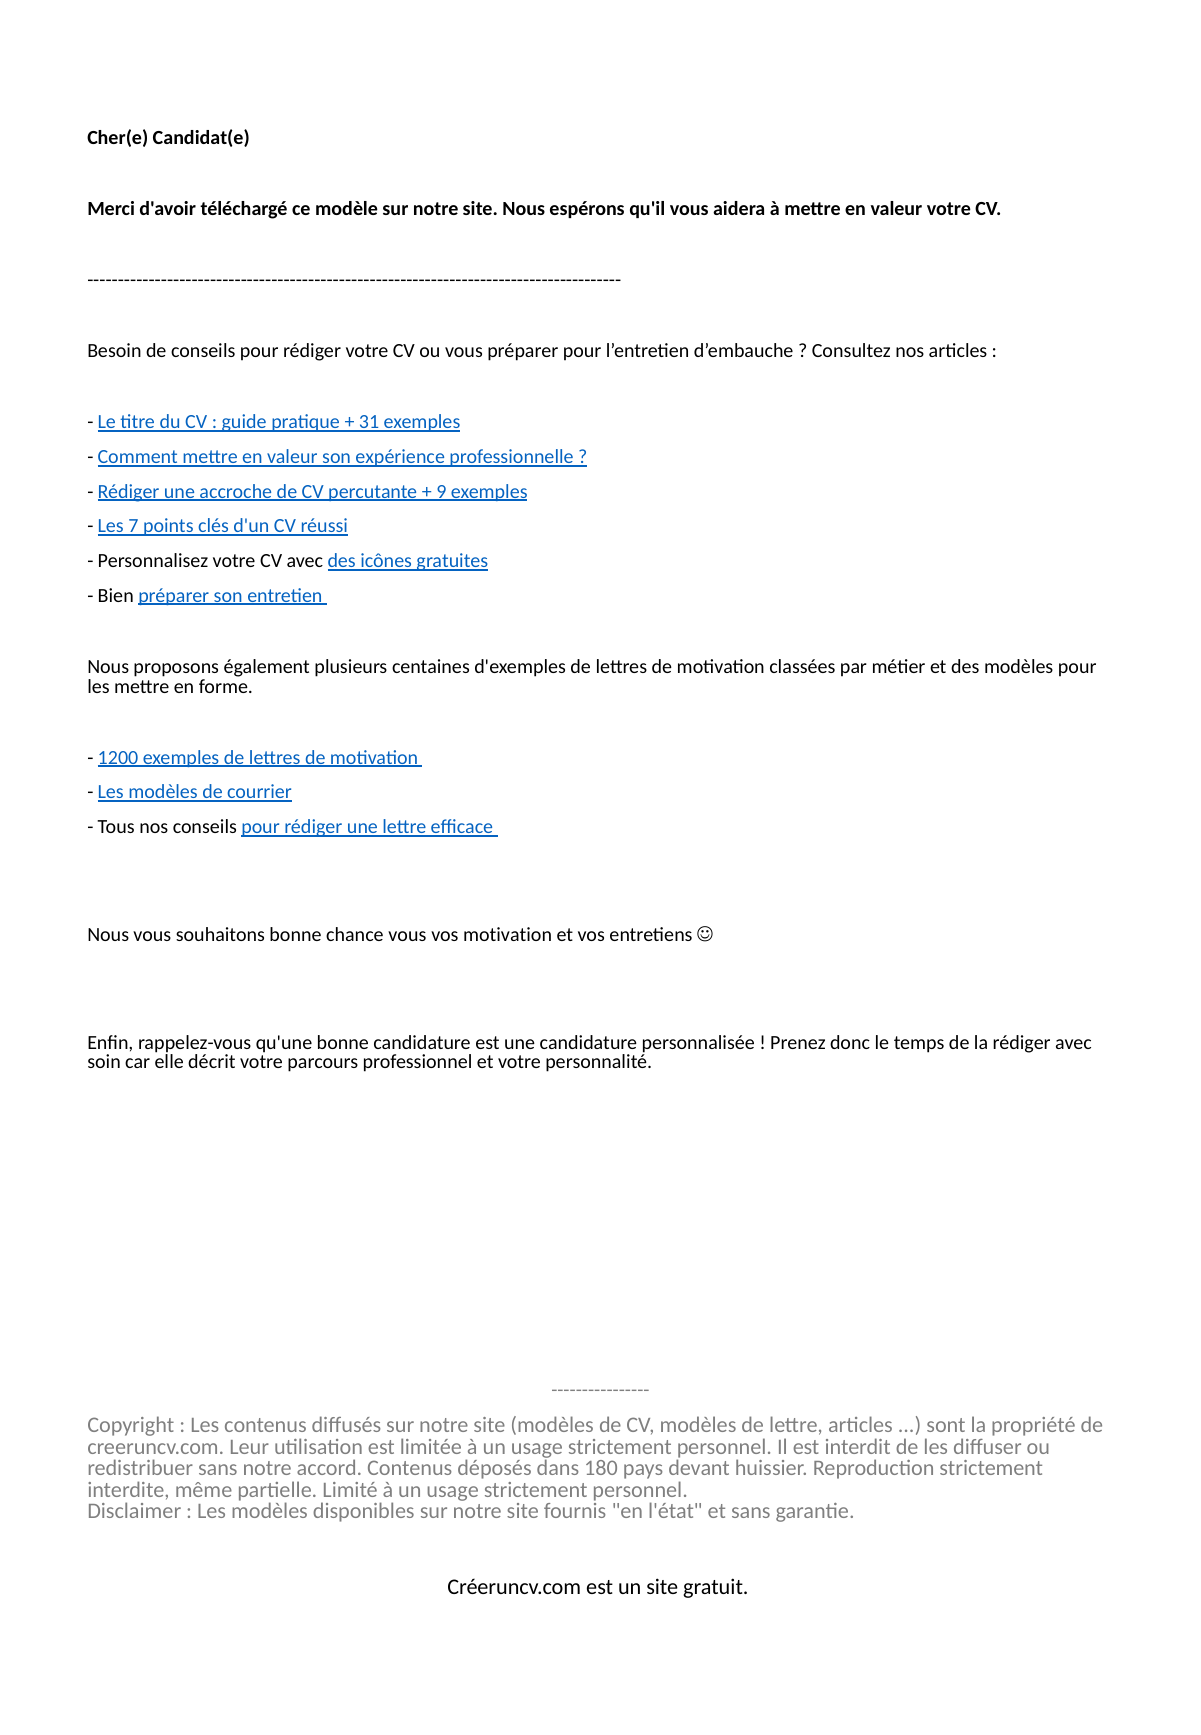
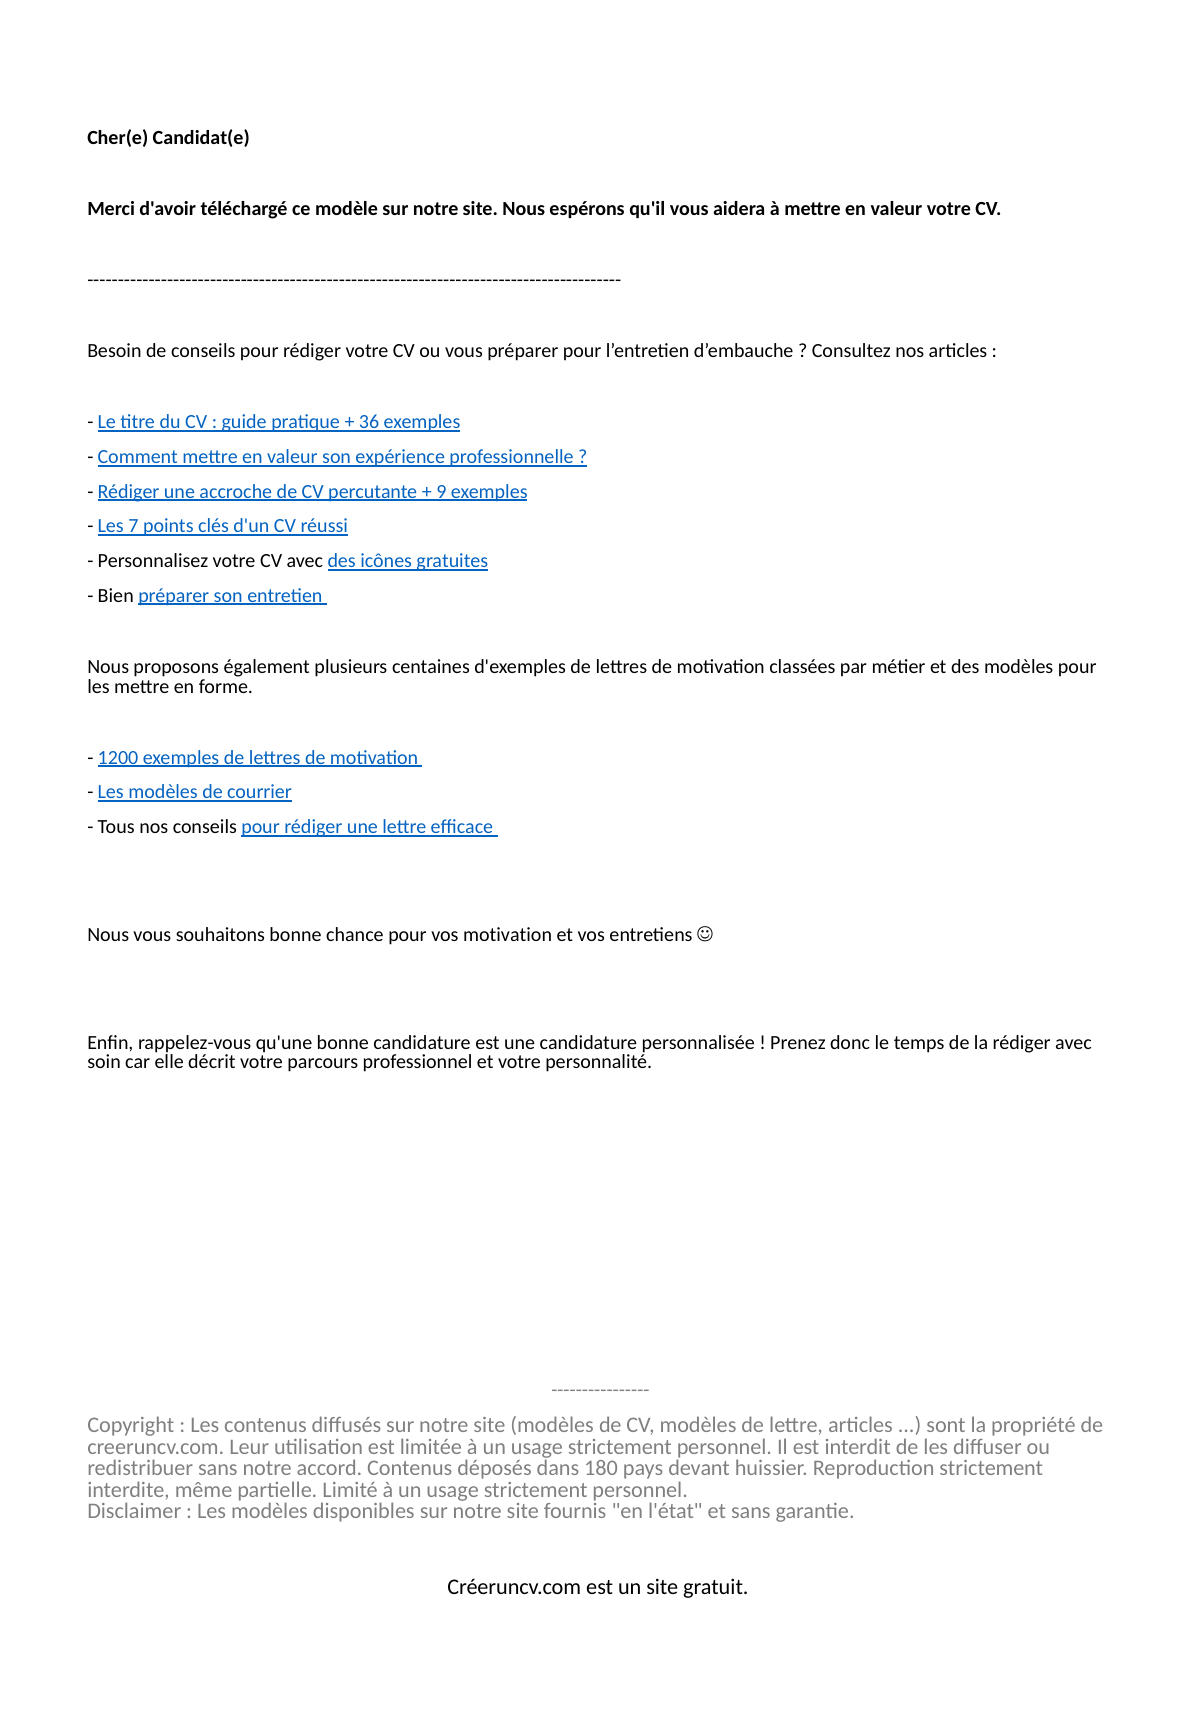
31: 31 -> 36
chance vous: vous -> pour
